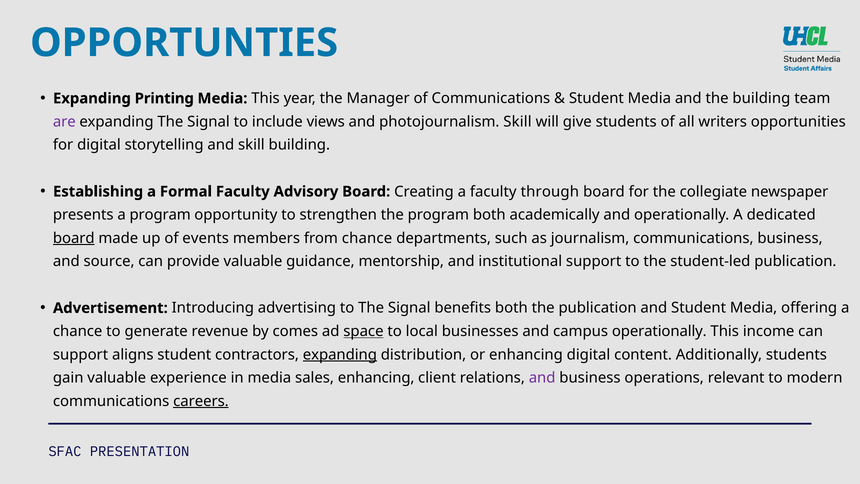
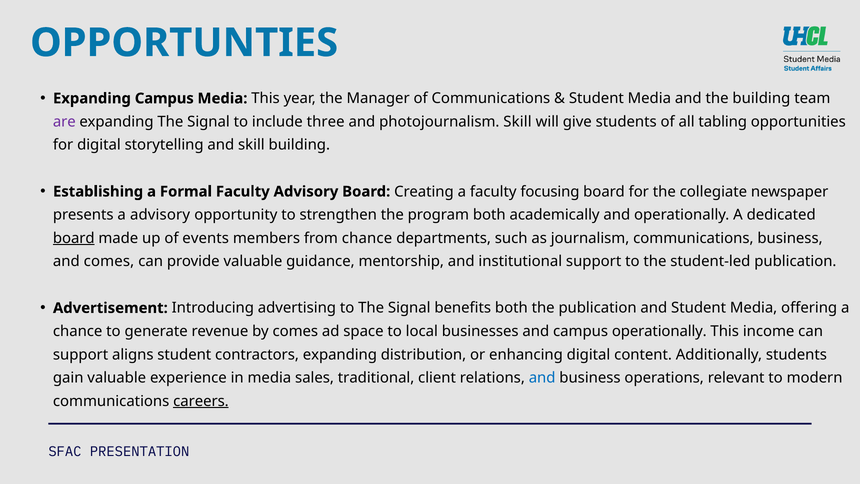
Expanding Printing: Printing -> Campus
views: views -> three
writers: writers -> tabling
through: through -> focusing
a program: program -> advisory
and source: source -> comes
space underline: present -> none
expanding at (340, 354) underline: present -> none
sales enhancing: enhancing -> traditional
and at (542, 378) colour: purple -> blue
